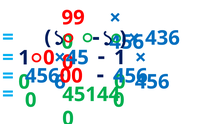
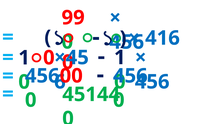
436: 436 -> 416
